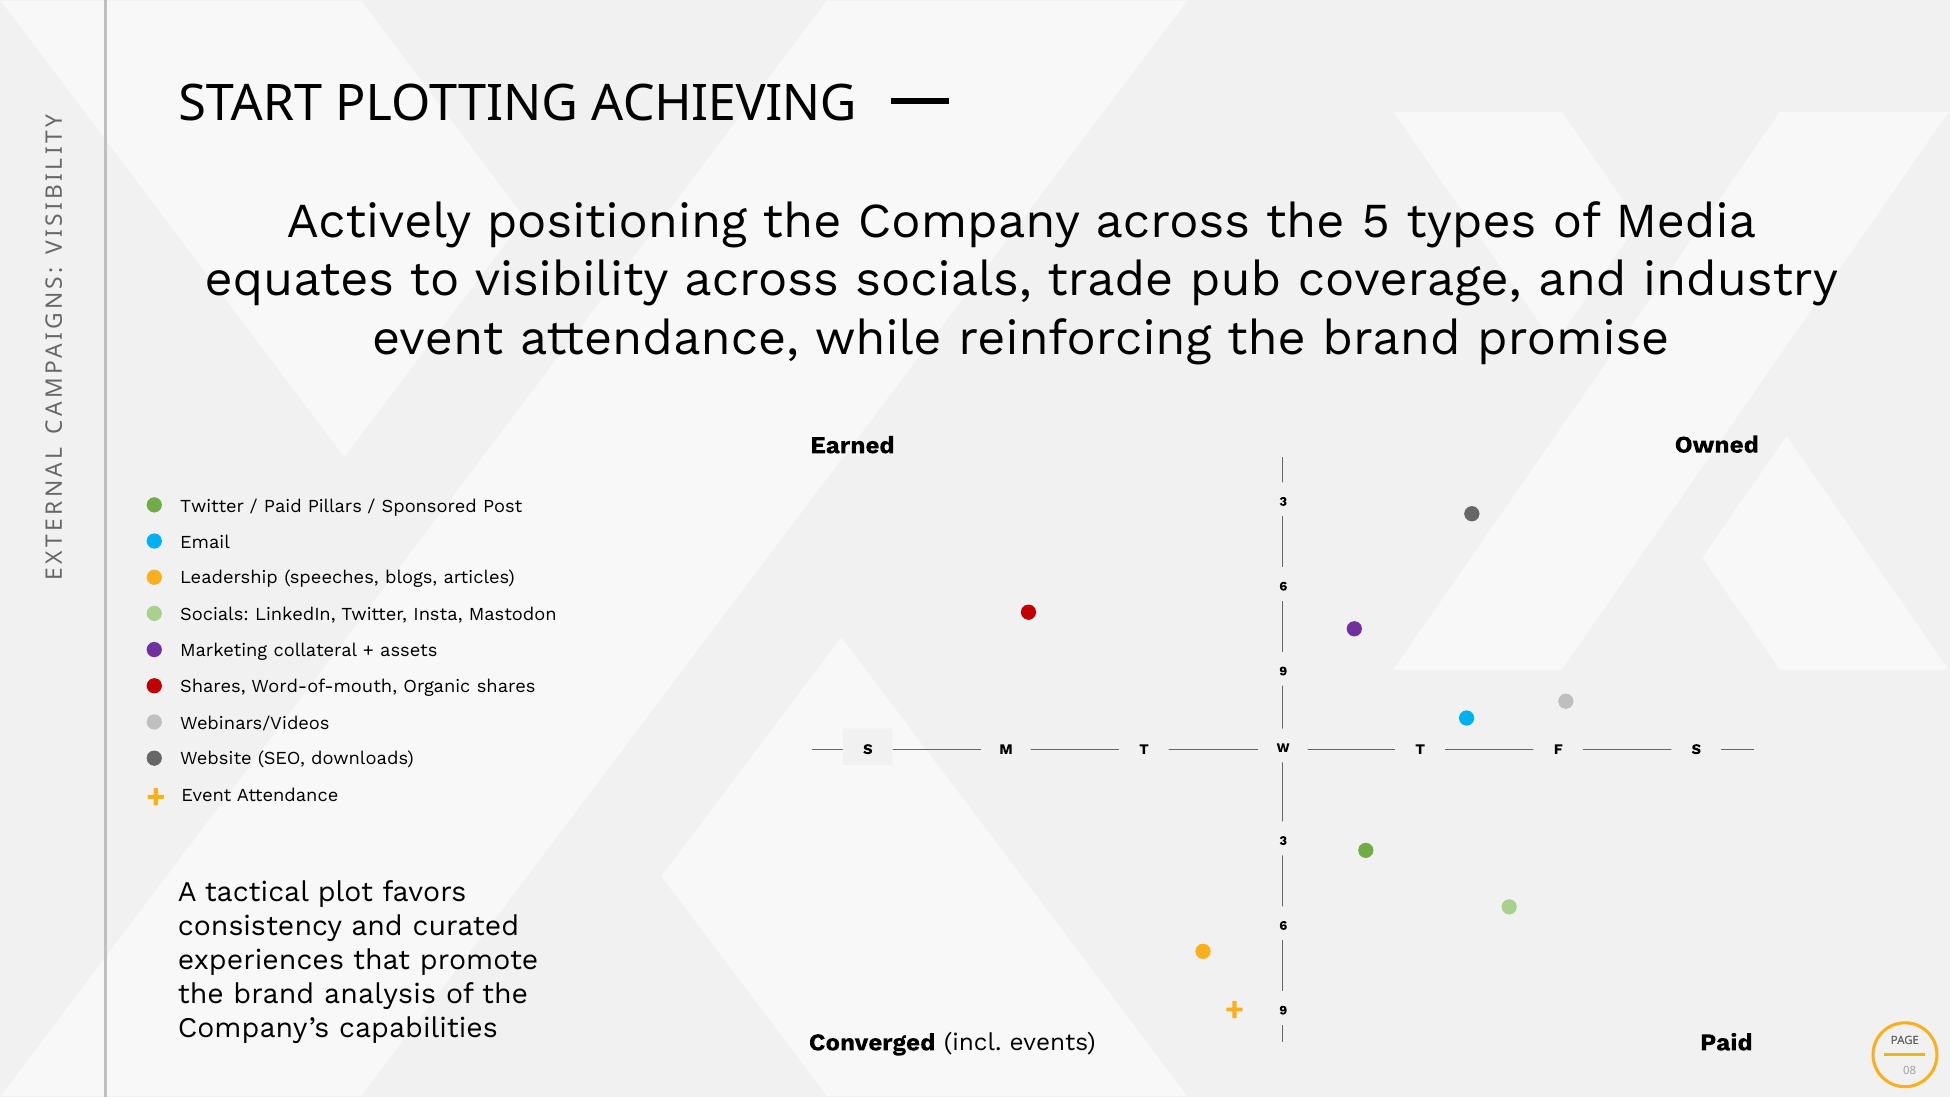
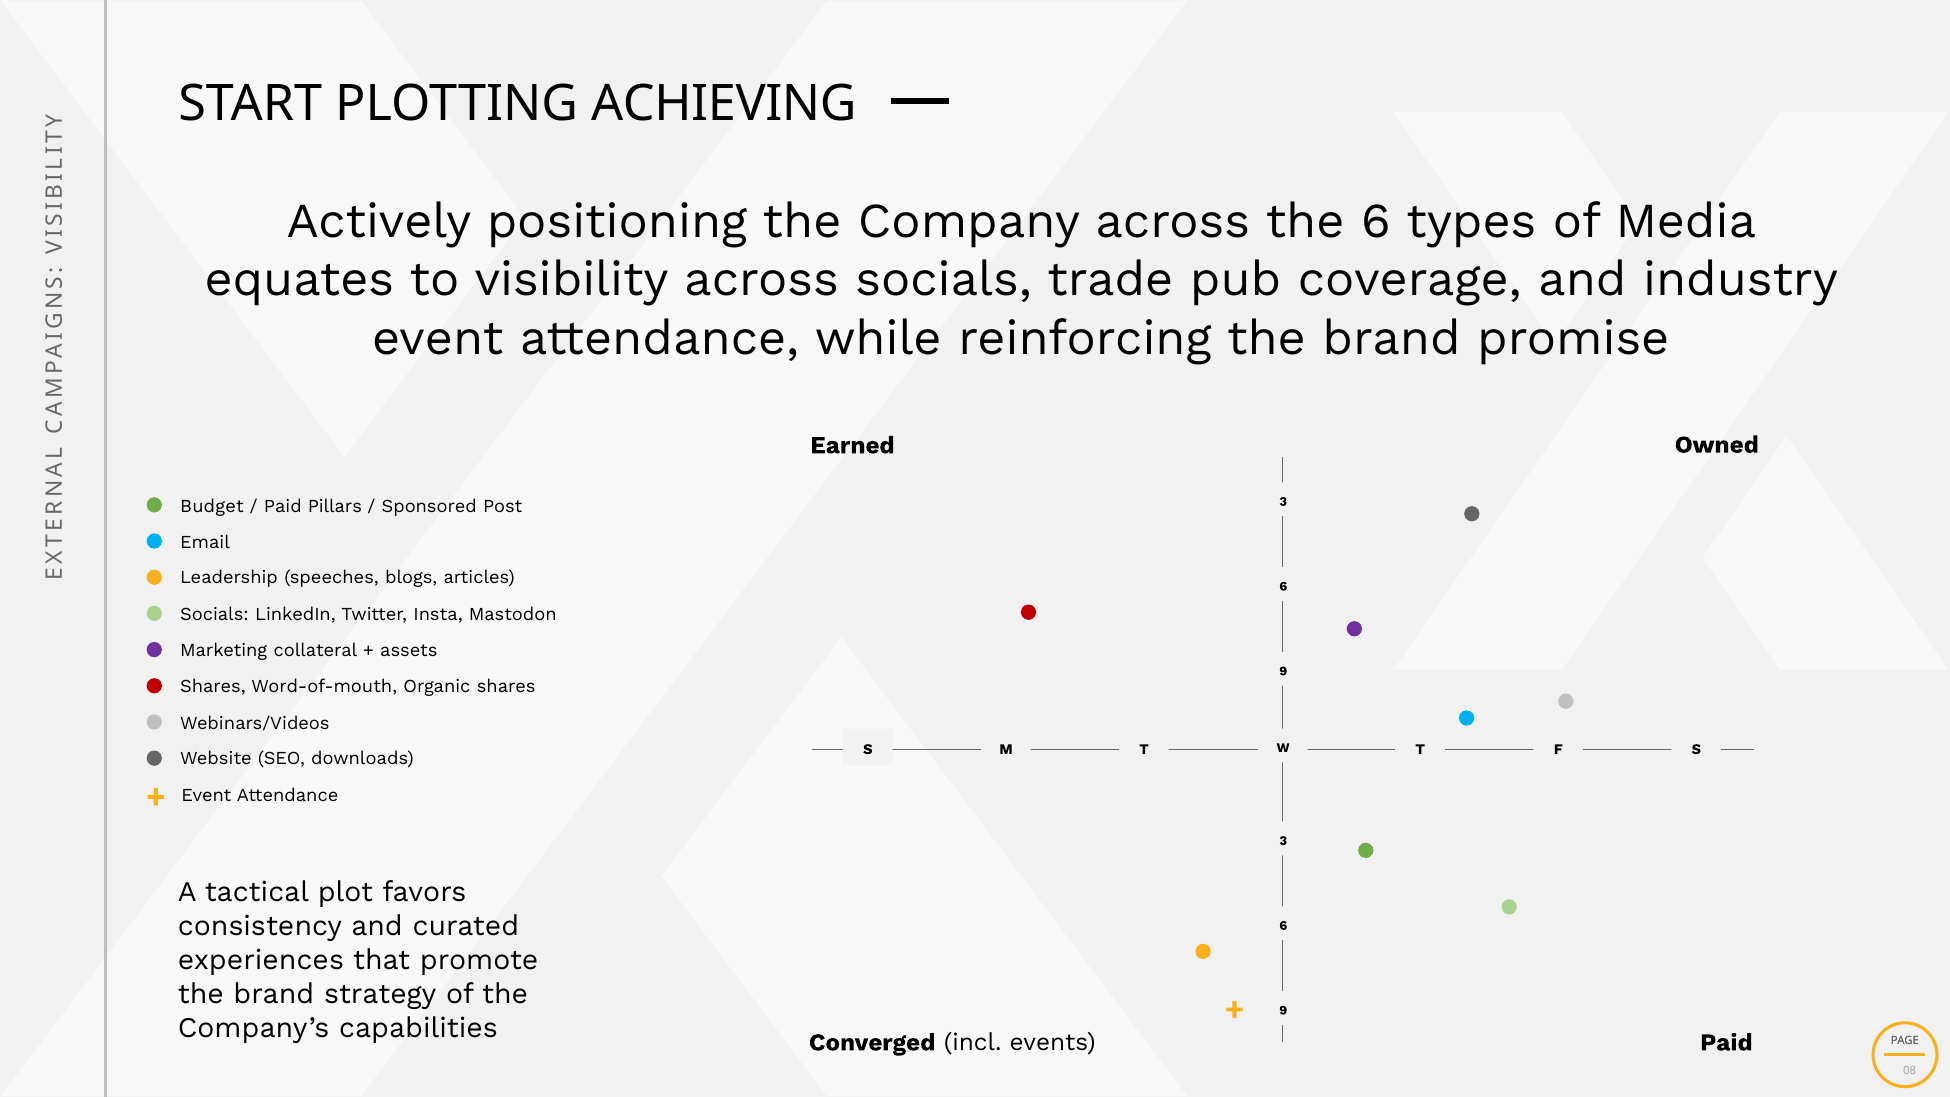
the 5: 5 -> 6
Twitter at (212, 506): Twitter -> Budget
analysis: analysis -> strategy
